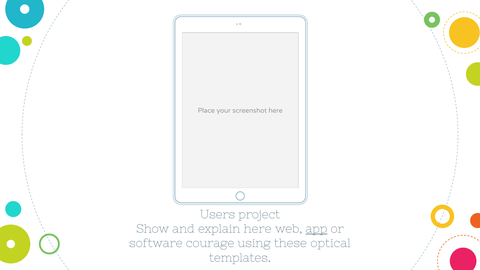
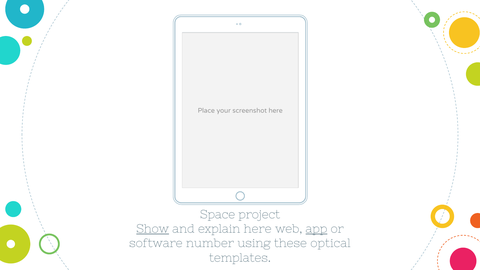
Users: Users -> Space
Show underline: none -> present
courage: courage -> number
